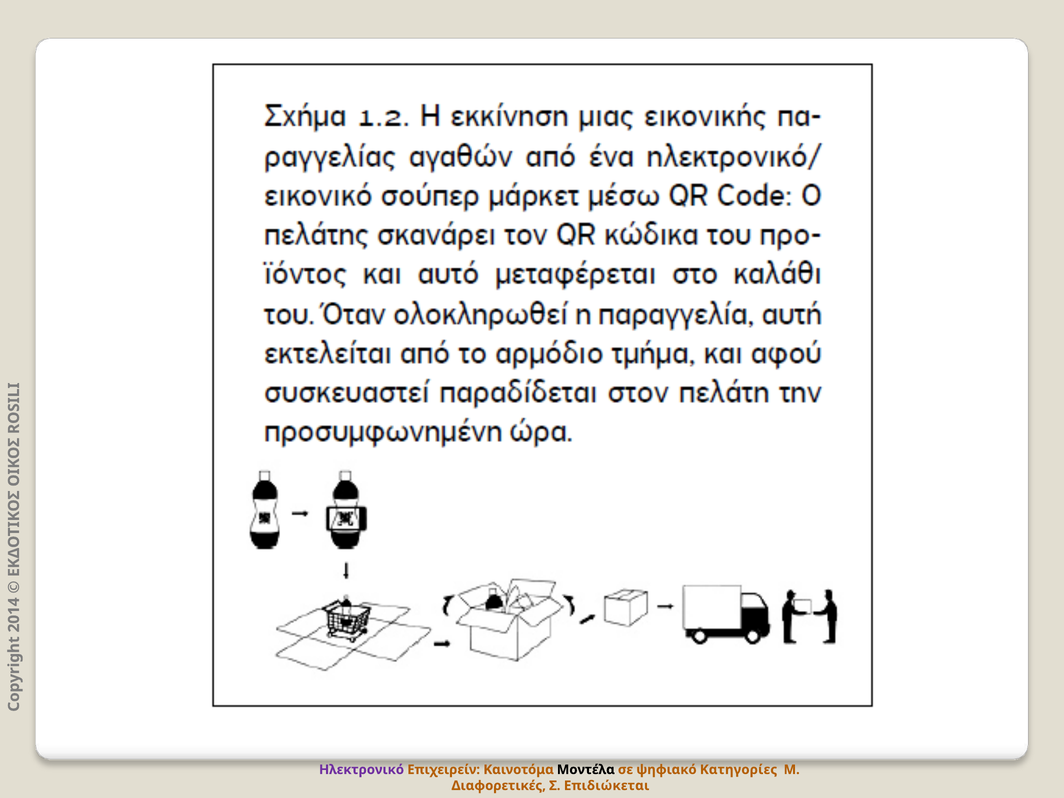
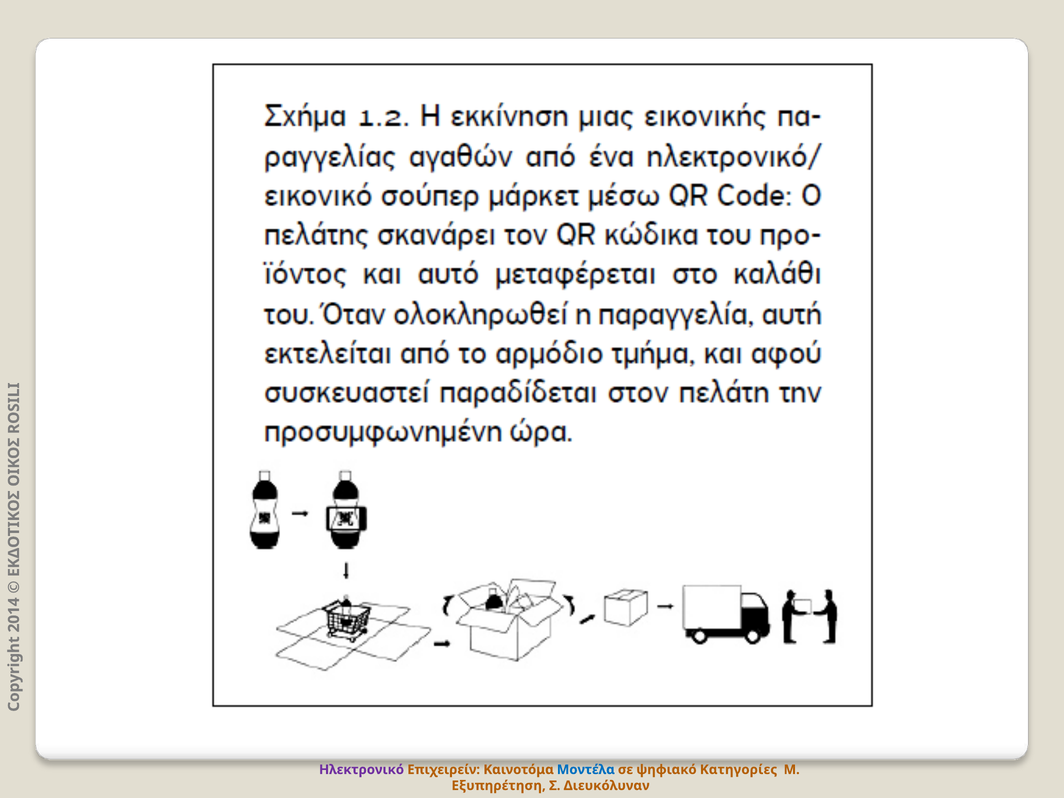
Μοντέλα colour: black -> blue
Διαφορετικές: Διαφορετικές -> Εξυπηρέτηση
Επιδιώκεται: Επιδιώκεται -> Διευκόλυναν
